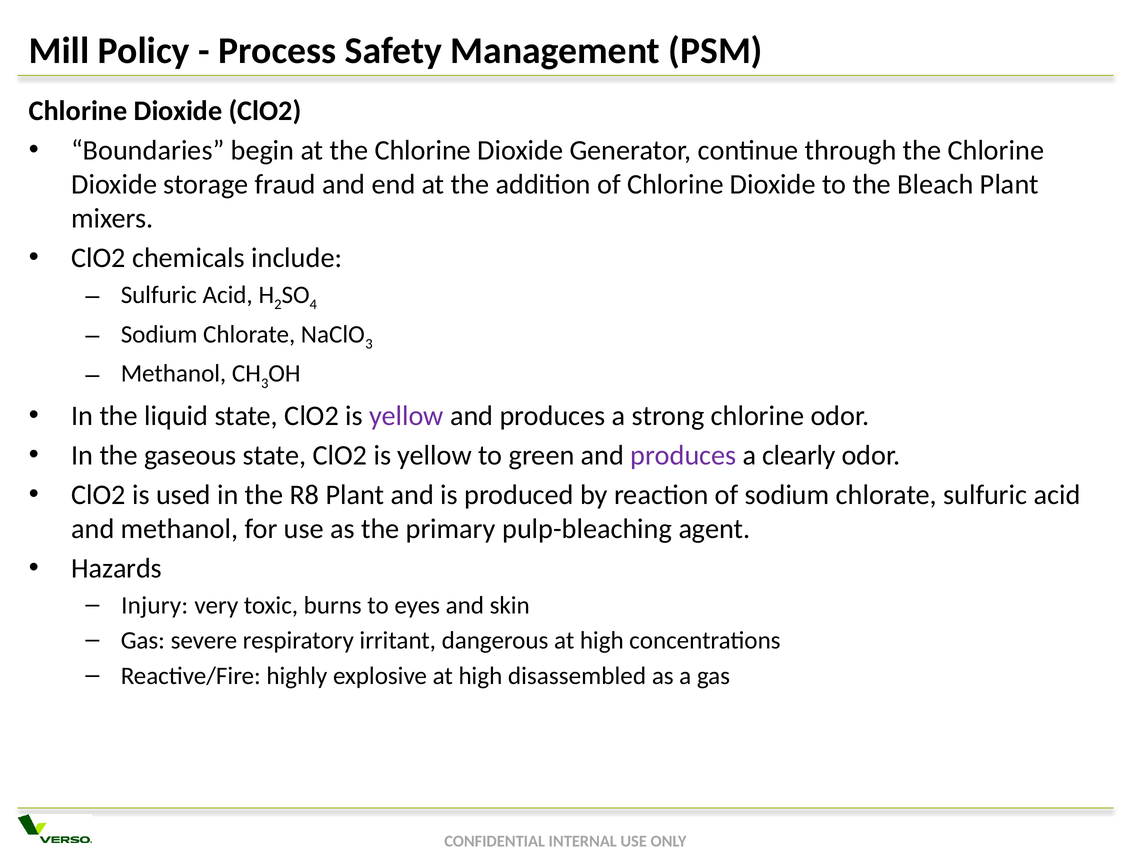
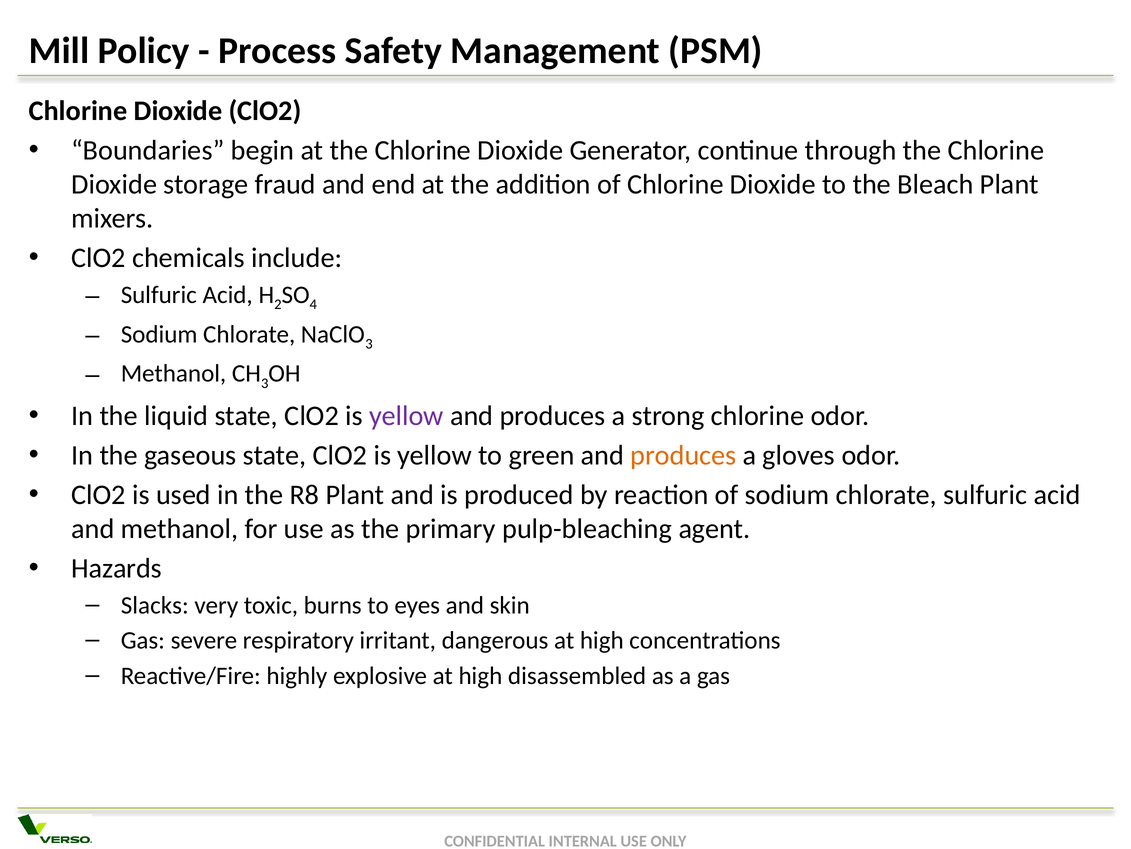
produces at (683, 455) colour: purple -> orange
clearly: clearly -> gloves
Injury: Injury -> Slacks
